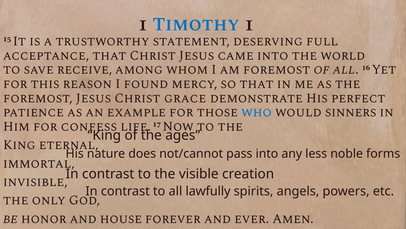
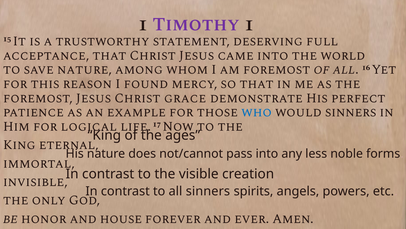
Timothy colour: blue -> purple
save receive: receive -> nature
confess: confess -> logical
all lawfully: lawfully -> sinners
